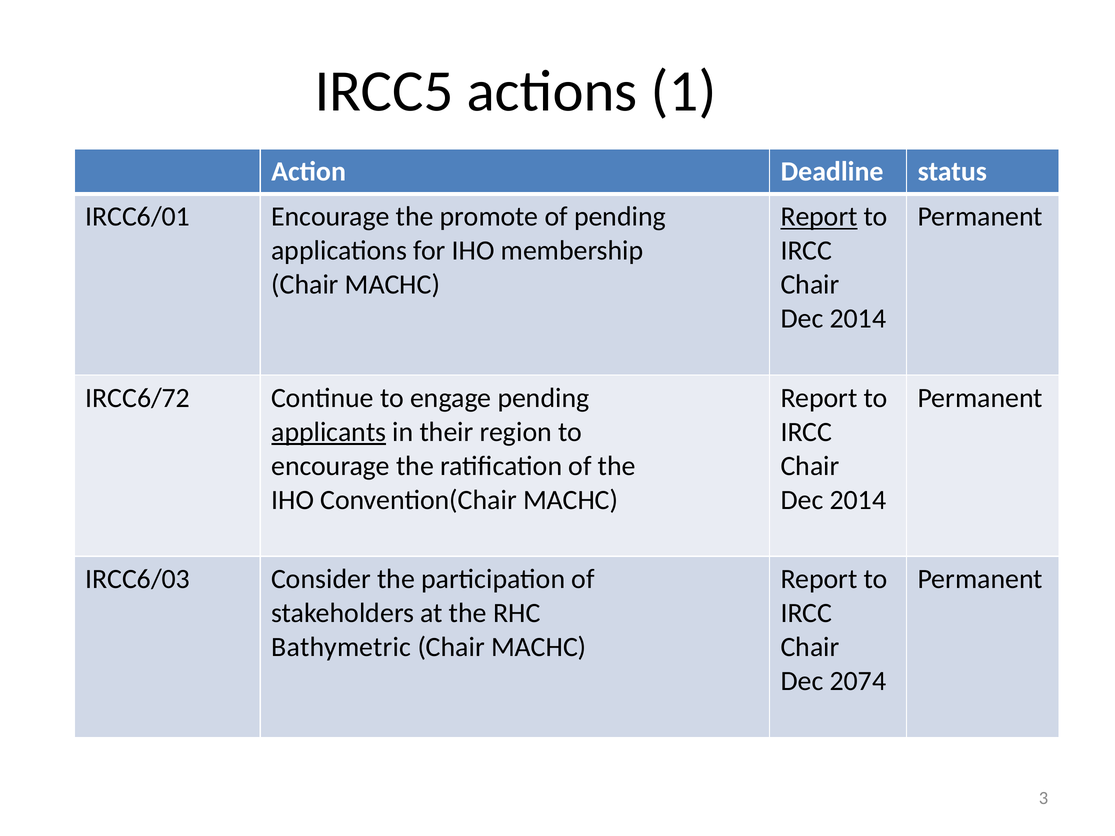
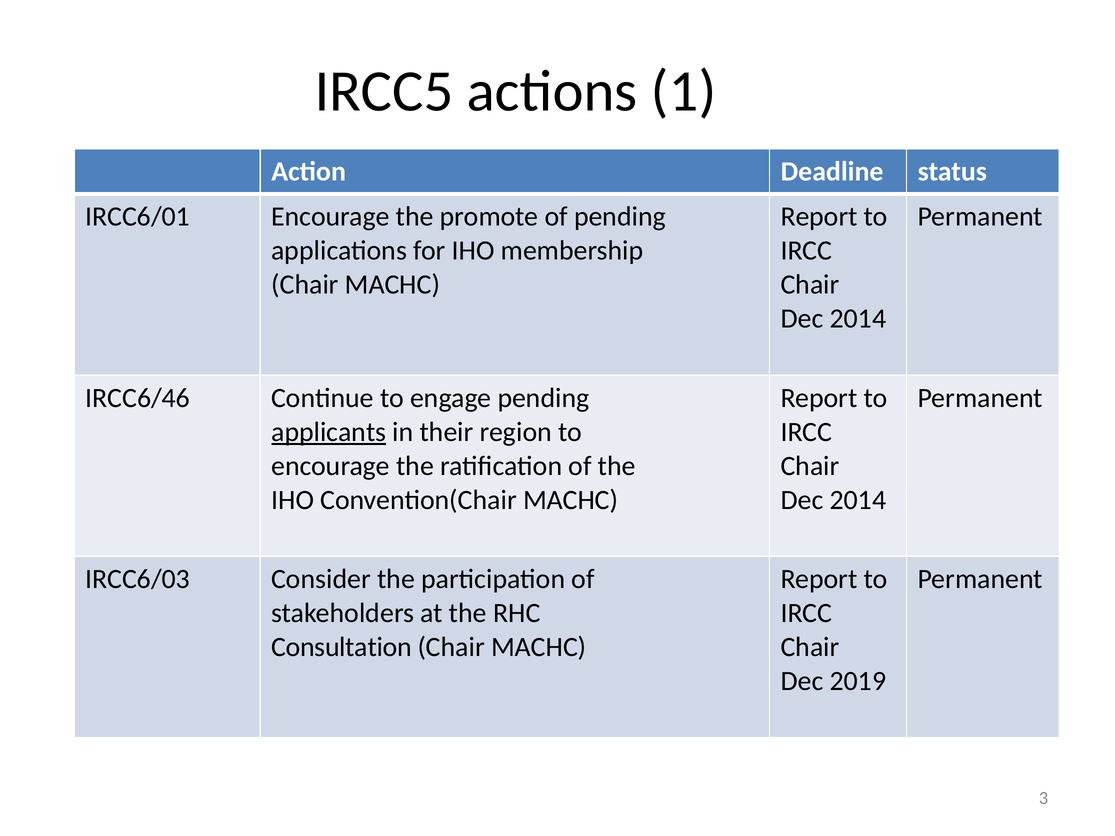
Report at (819, 217) underline: present -> none
IRCC6/72: IRCC6/72 -> IRCC6/46
Bathymetric: Bathymetric -> Consultation
2074: 2074 -> 2019
